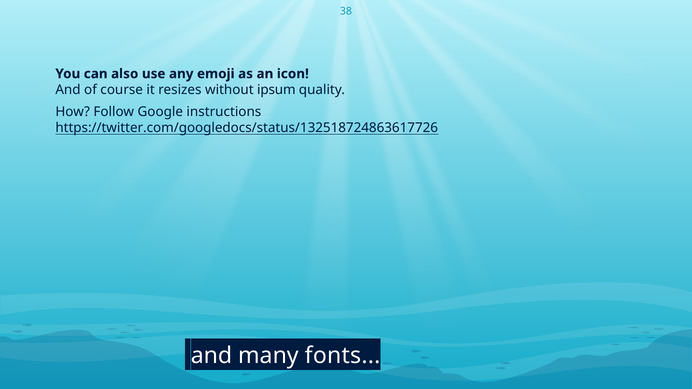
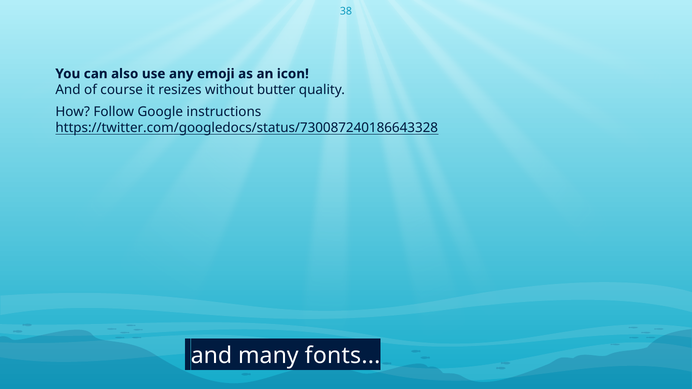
ipsum: ipsum -> butter
https://twitter.com/googledocs/status/132518724863617726: https://twitter.com/googledocs/status/132518724863617726 -> https://twitter.com/googledocs/status/730087240186643328
